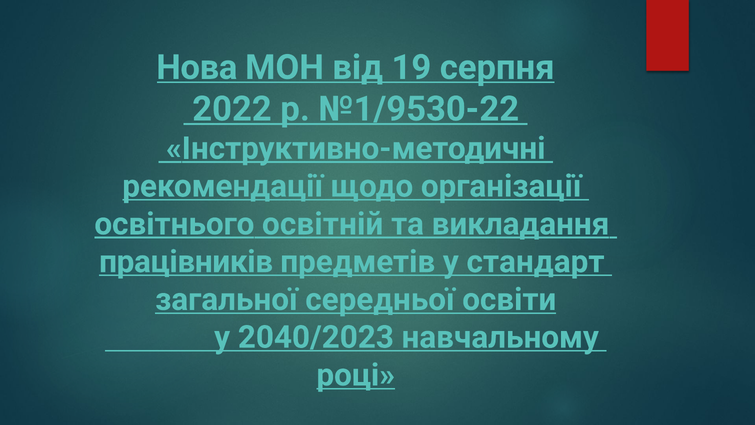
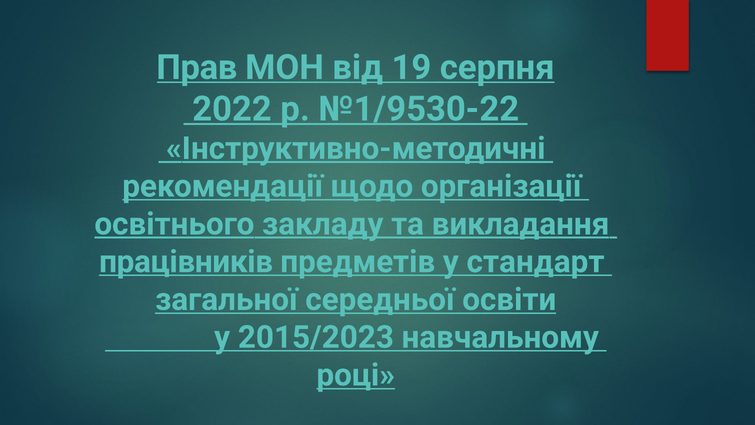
Нова: Нова -> Прав
освітній: освітній -> закладу
2040/2023: 2040/2023 -> 2015/2023
